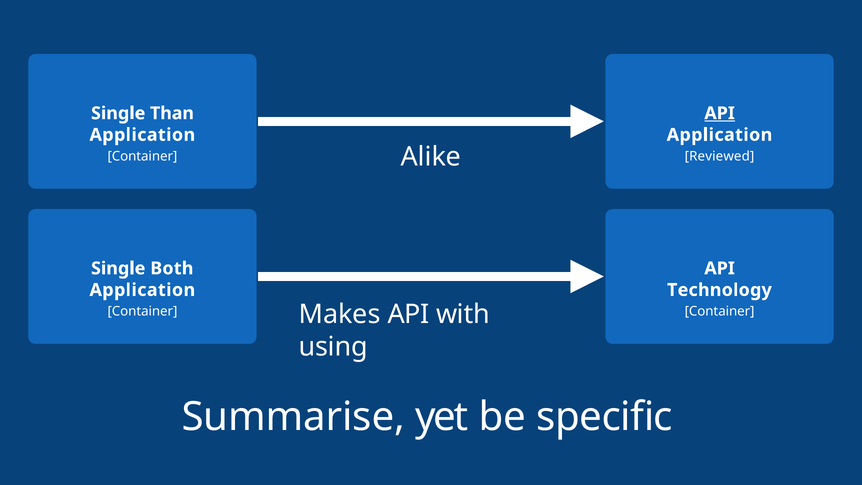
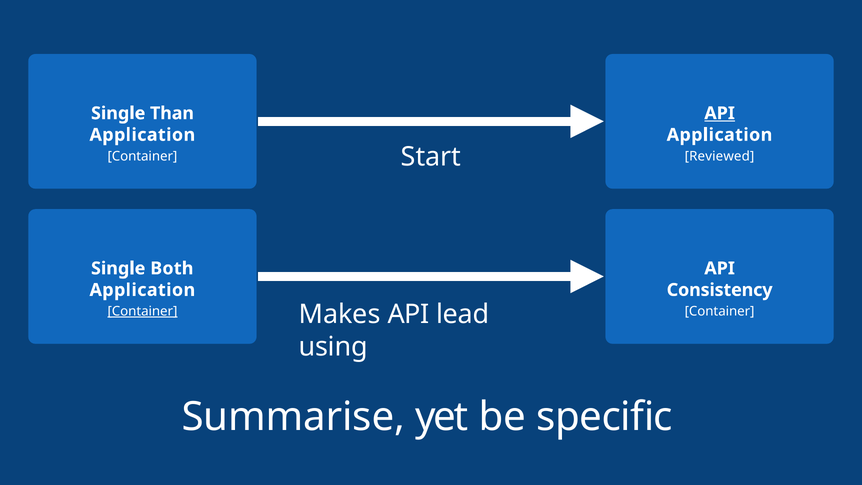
Alike: Alike -> Start
Technology: Technology -> Consistency
with: with -> lead
Container at (142, 311) underline: none -> present
